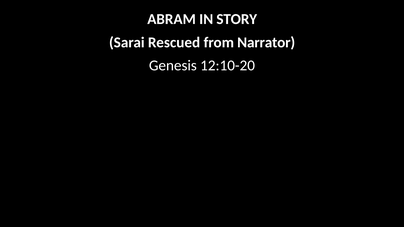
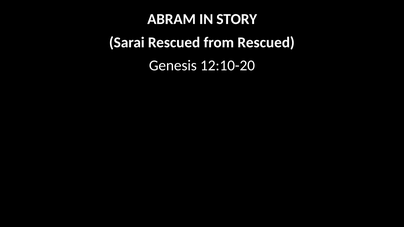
from Narrator: Narrator -> Rescued
